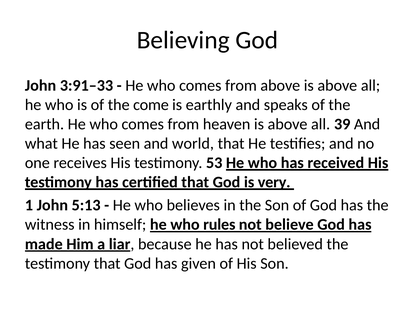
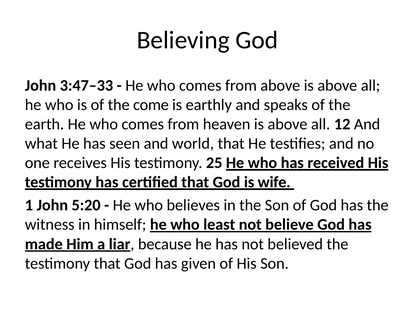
3:91–33: 3:91–33 -> 3:47–33
39: 39 -> 12
53: 53 -> 25
very: very -> wife
5:13: 5:13 -> 5:20
rules: rules -> least
